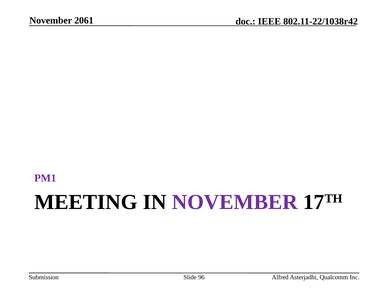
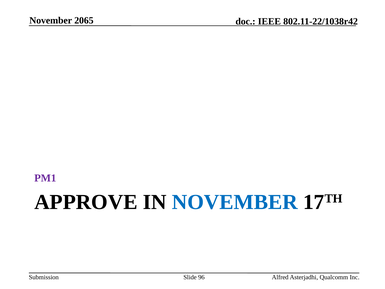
2061: 2061 -> 2065
MEETING: MEETING -> APPROVE
NOVEMBER at (235, 202) colour: purple -> blue
